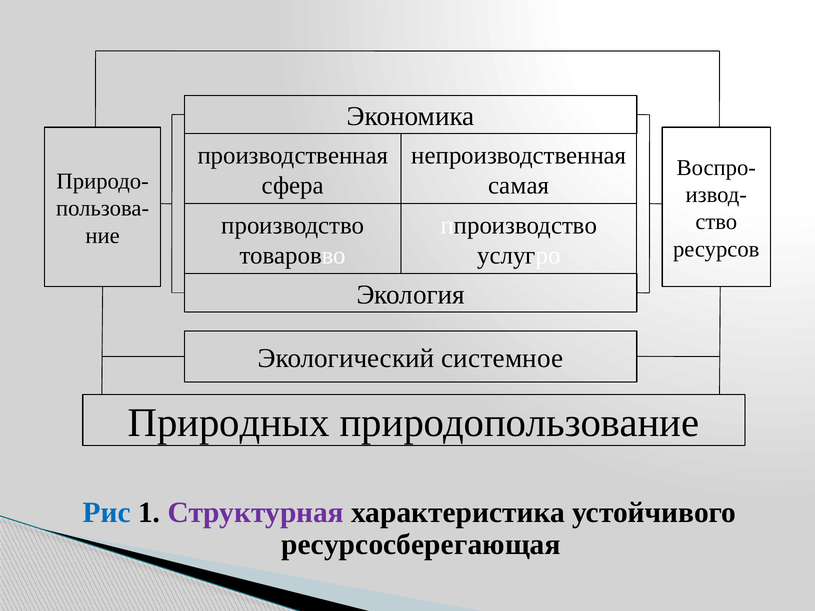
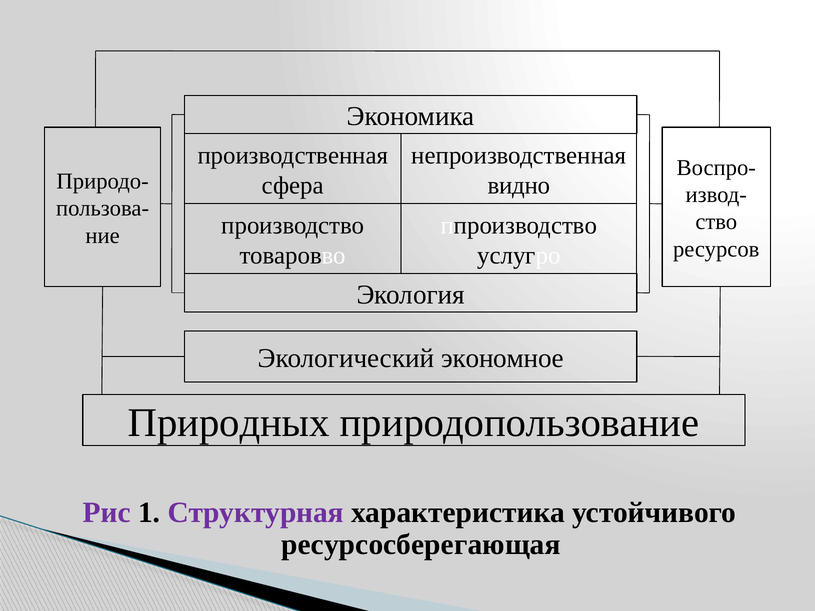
самая: самая -> видно
системное: системное -> экономное
Рис colour: blue -> purple
